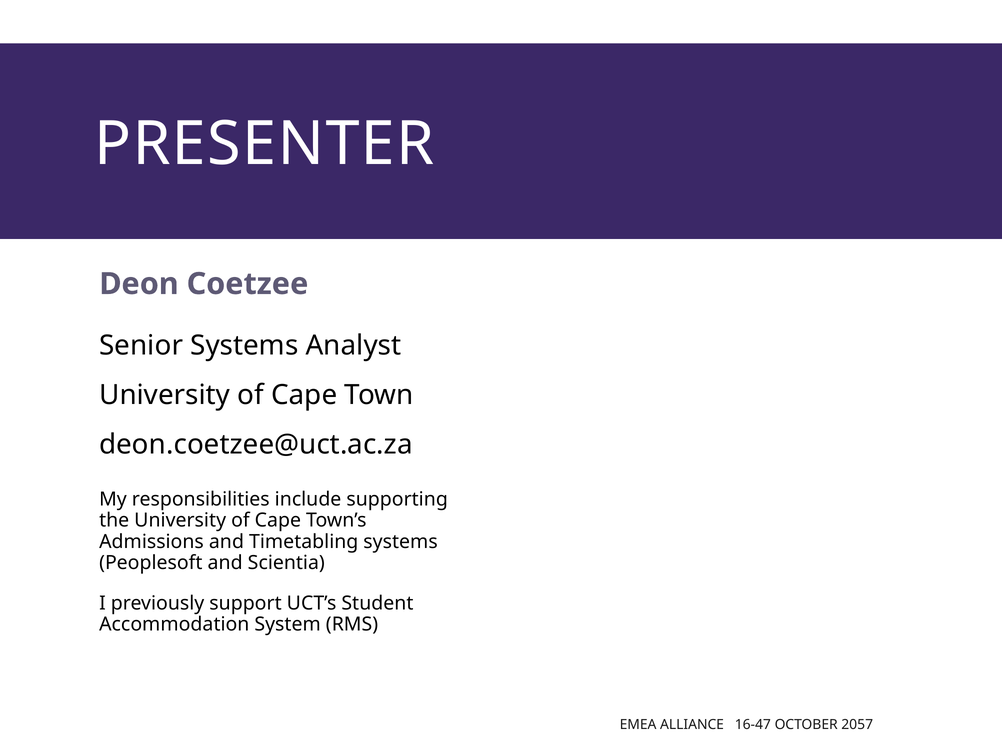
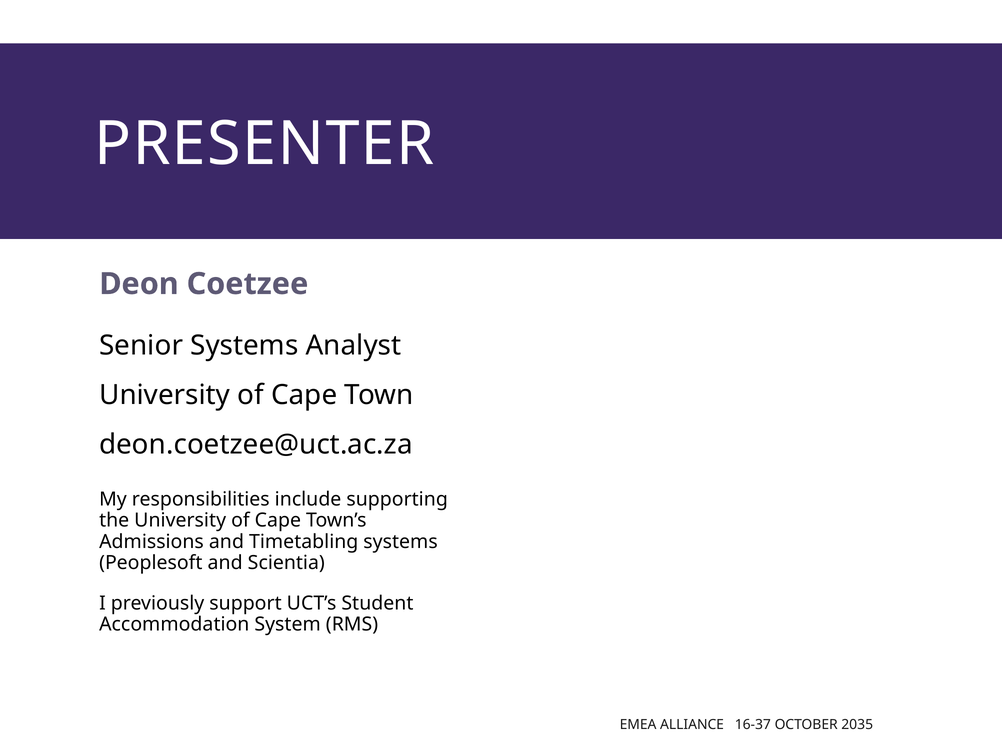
16-47: 16-47 -> 16-37
2057: 2057 -> 2035
